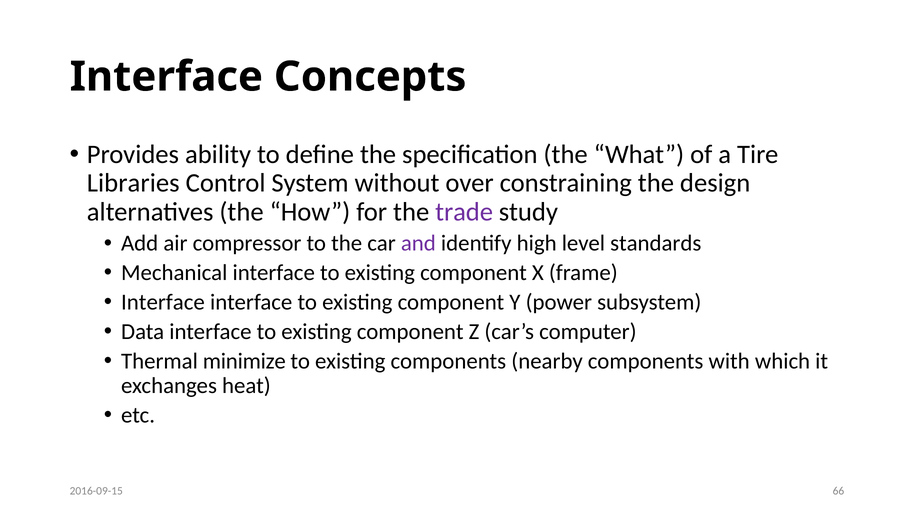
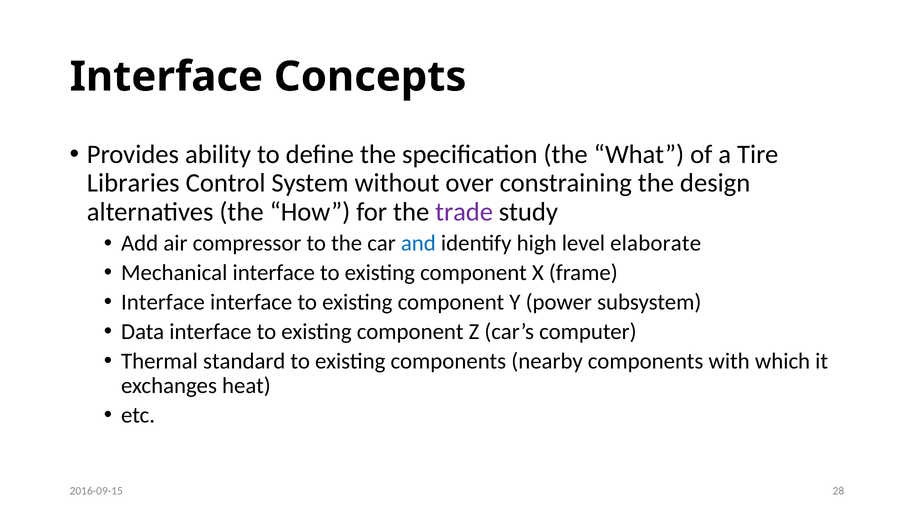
and colour: purple -> blue
standards: standards -> elaborate
minimize: minimize -> standard
66: 66 -> 28
